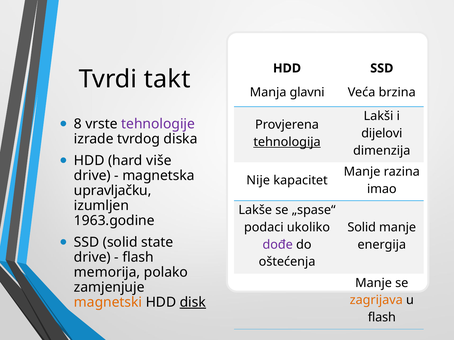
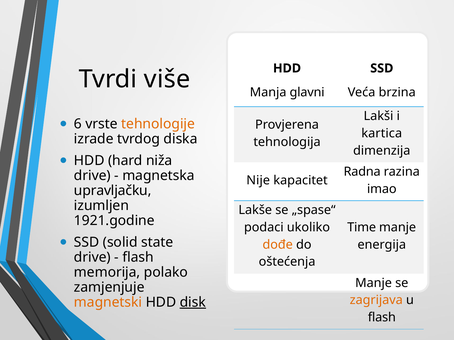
takt: takt -> više
8: 8 -> 6
tehnologije colour: purple -> orange
dijelovi: dijelovi -> kartica
tehnologija underline: present -> none
više: više -> niža
Manje at (362, 172): Manje -> Radna
1963.godine: 1963.godine -> 1921.godine
Solid at (362, 228): Solid -> Time
dođe colour: purple -> orange
